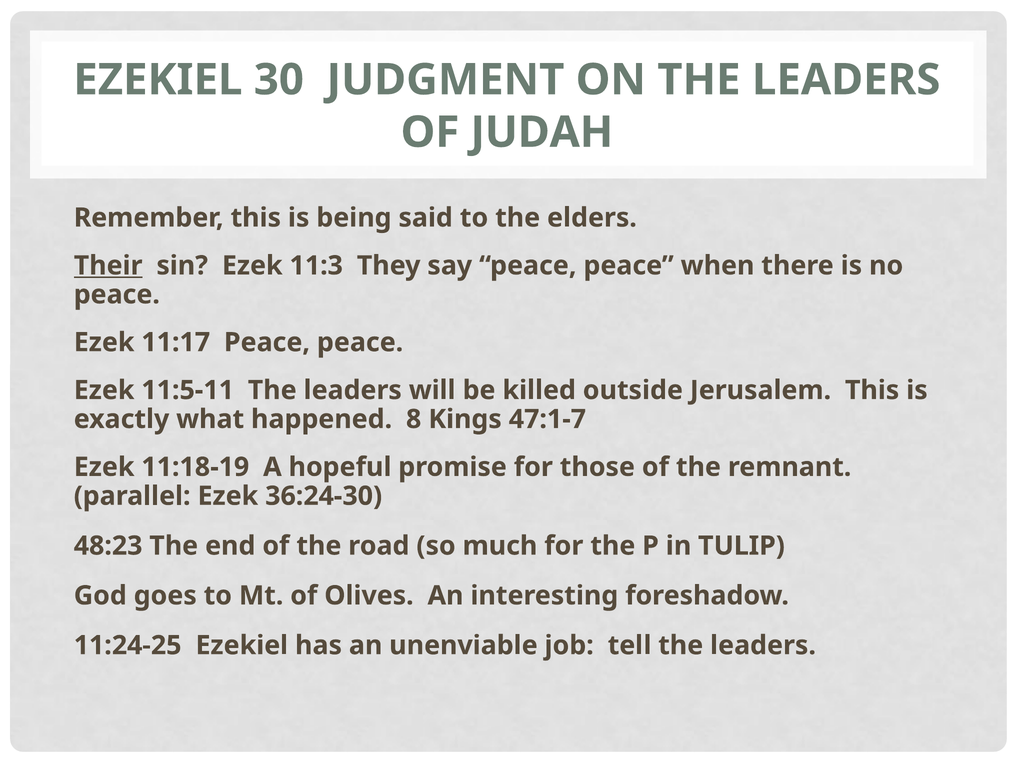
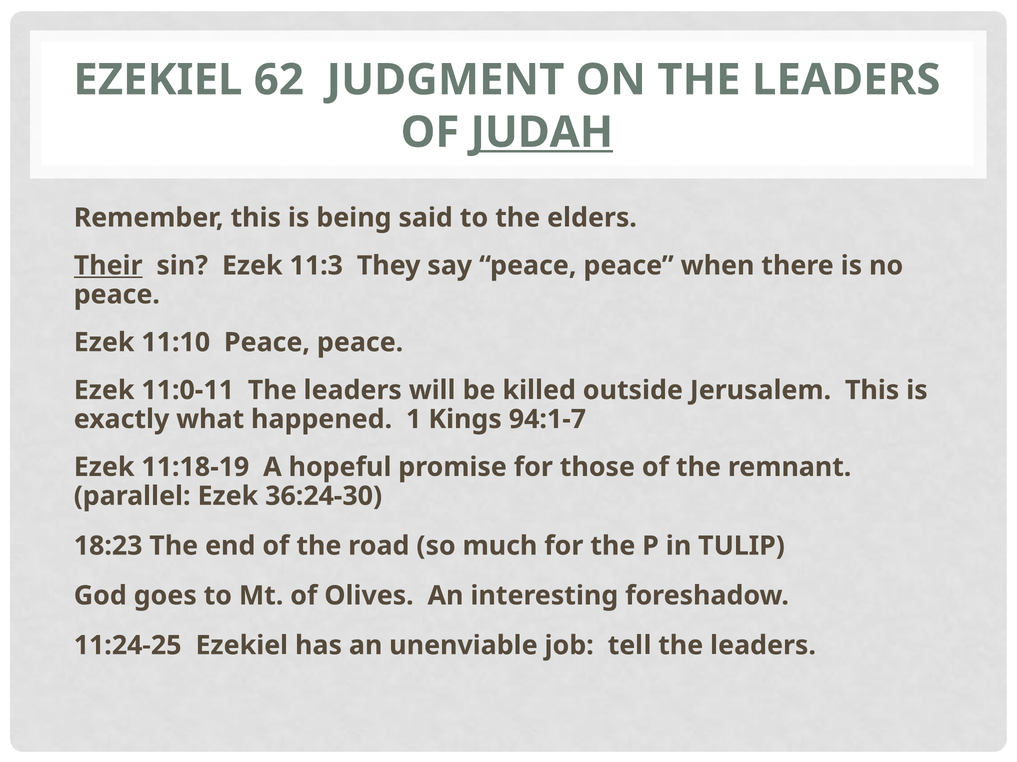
30: 30 -> 62
JUDAH underline: none -> present
11:17: 11:17 -> 11:10
11:5-11: 11:5-11 -> 11:0-11
8: 8 -> 1
47:1-7: 47:1-7 -> 94:1-7
48:23: 48:23 -> 18:23
